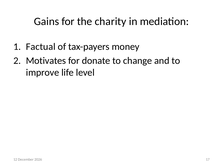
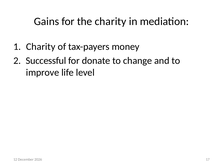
Factual at (41, 47): Factual -> Charity
Motivates: Motivates -> Successful
